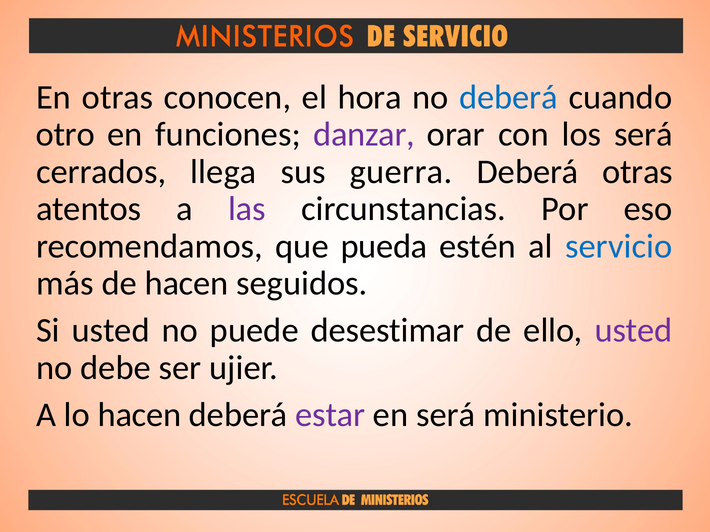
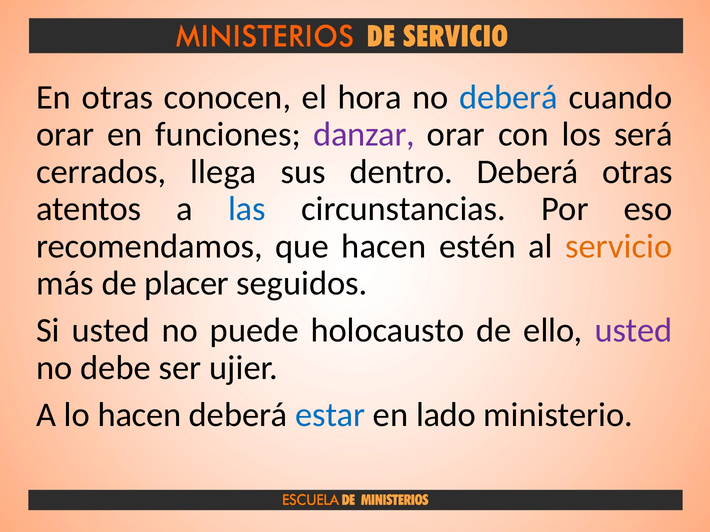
otro at (65, 135): otro -> orar
guerra: guerra -> dentro
las colour: purple -> blue
que pueda: pueda -> hacen
servicio colour: blue -> orange
de hacen: hacen -> placer
desestimar: desestimar -> holocausto
estar colour: purple -> blue
en será: será -> lado
